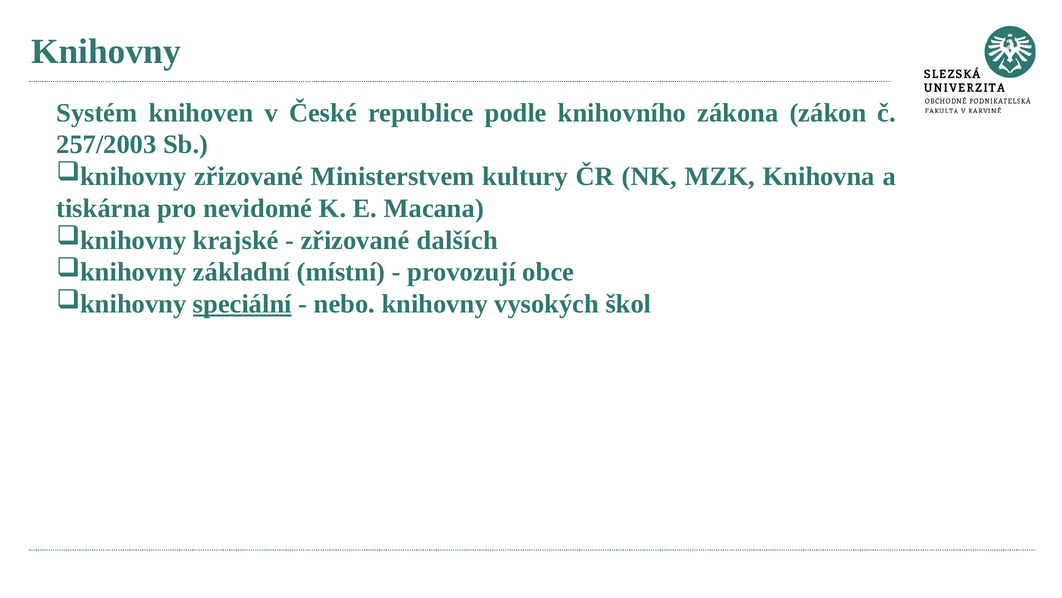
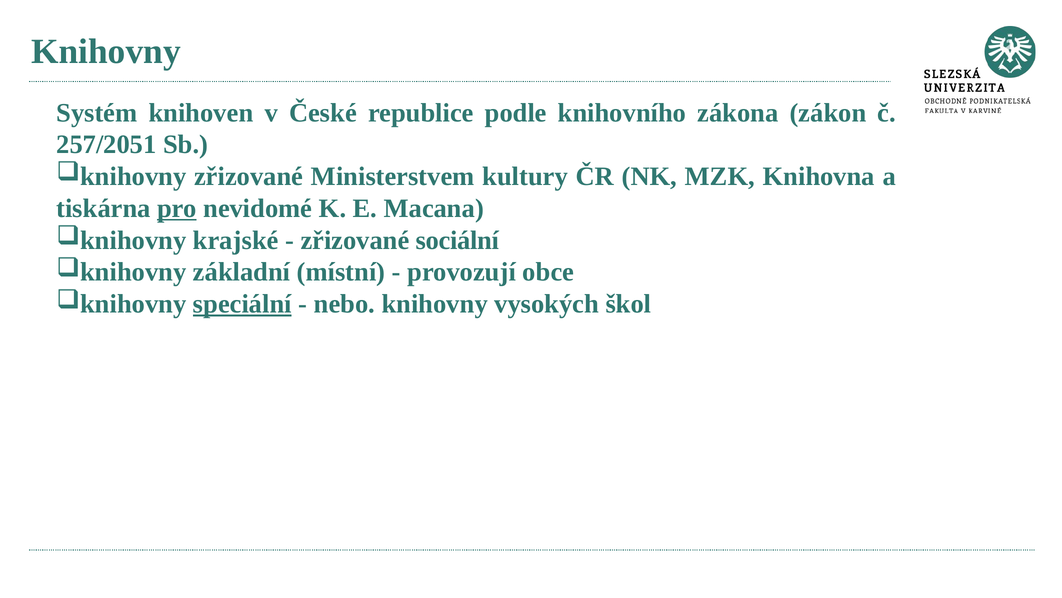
257/2003: 257/2003 -> 257/2051
pro underline: none -> present
dalších: dalších -> sociální
